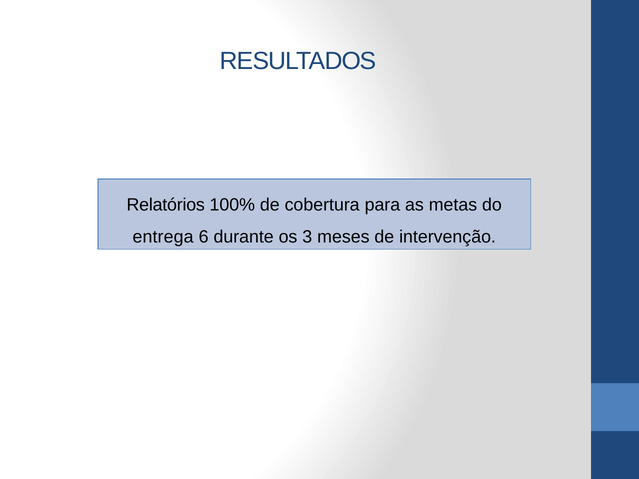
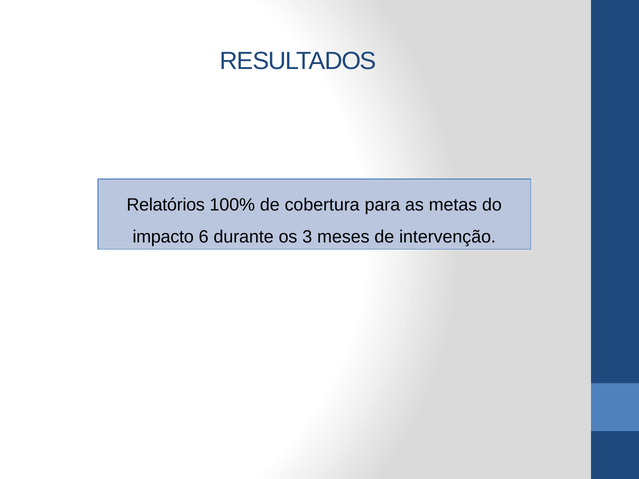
entrega: entrega -> impacto
